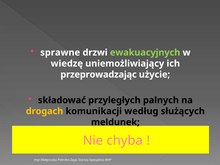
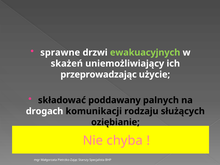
wiedzę: wiedzę -> skażeń
przyległych: przyległych -> poddawany
drogach colour: yellow -> white
według: według -> rodzaju
meldunek: meldunek -> oziębianie
